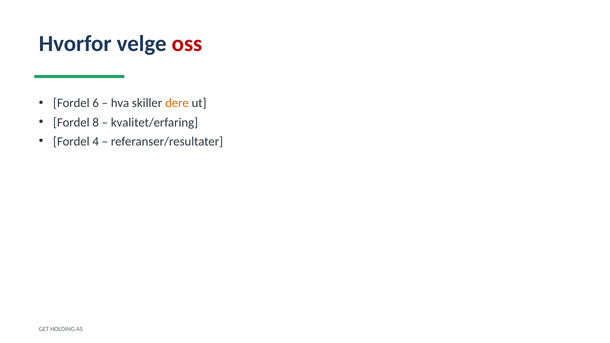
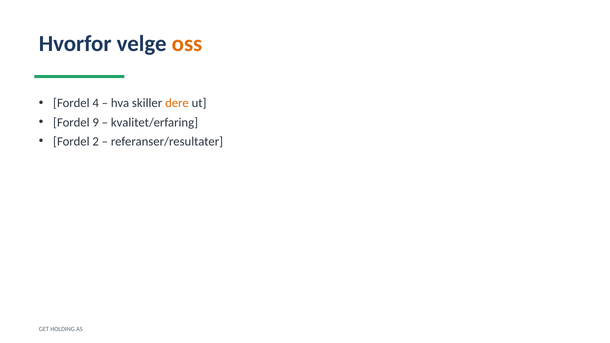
oss colour: red -> orange
6: 6 -> 4
8: 8 -> 9
4: 4 -> 2
